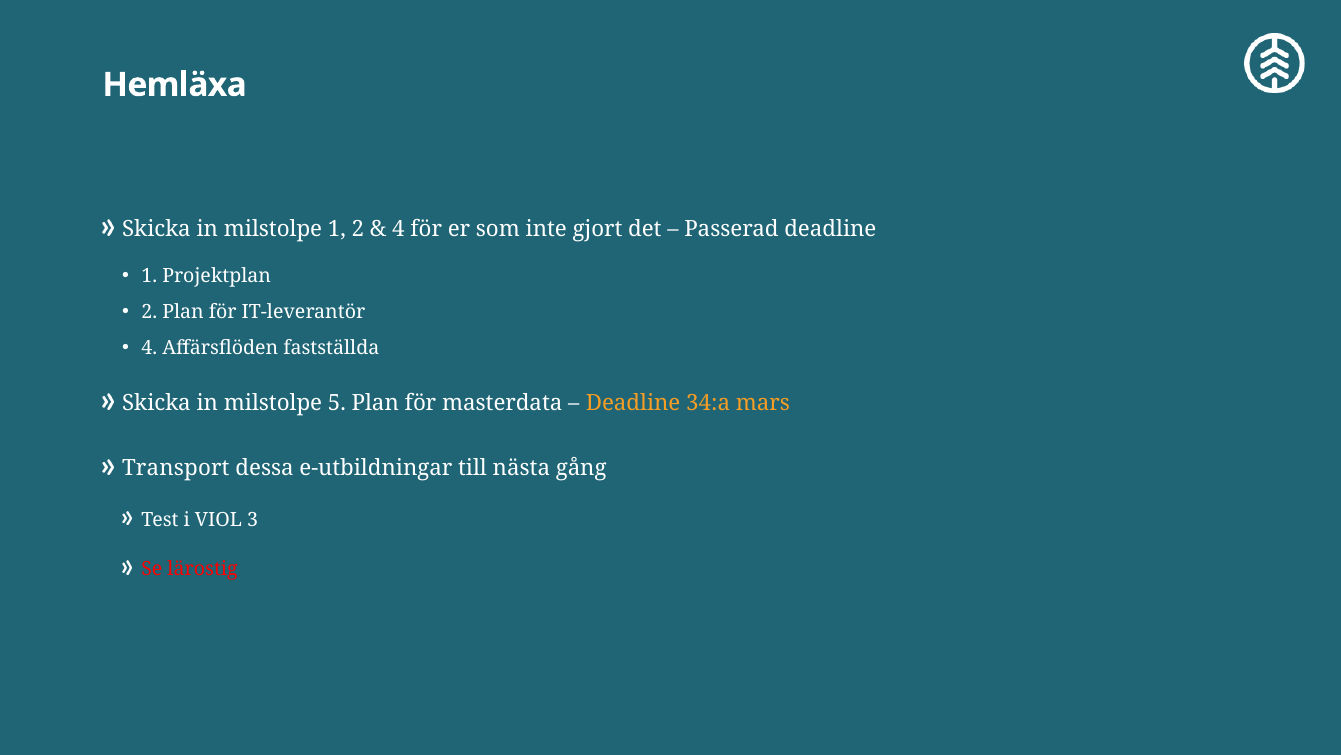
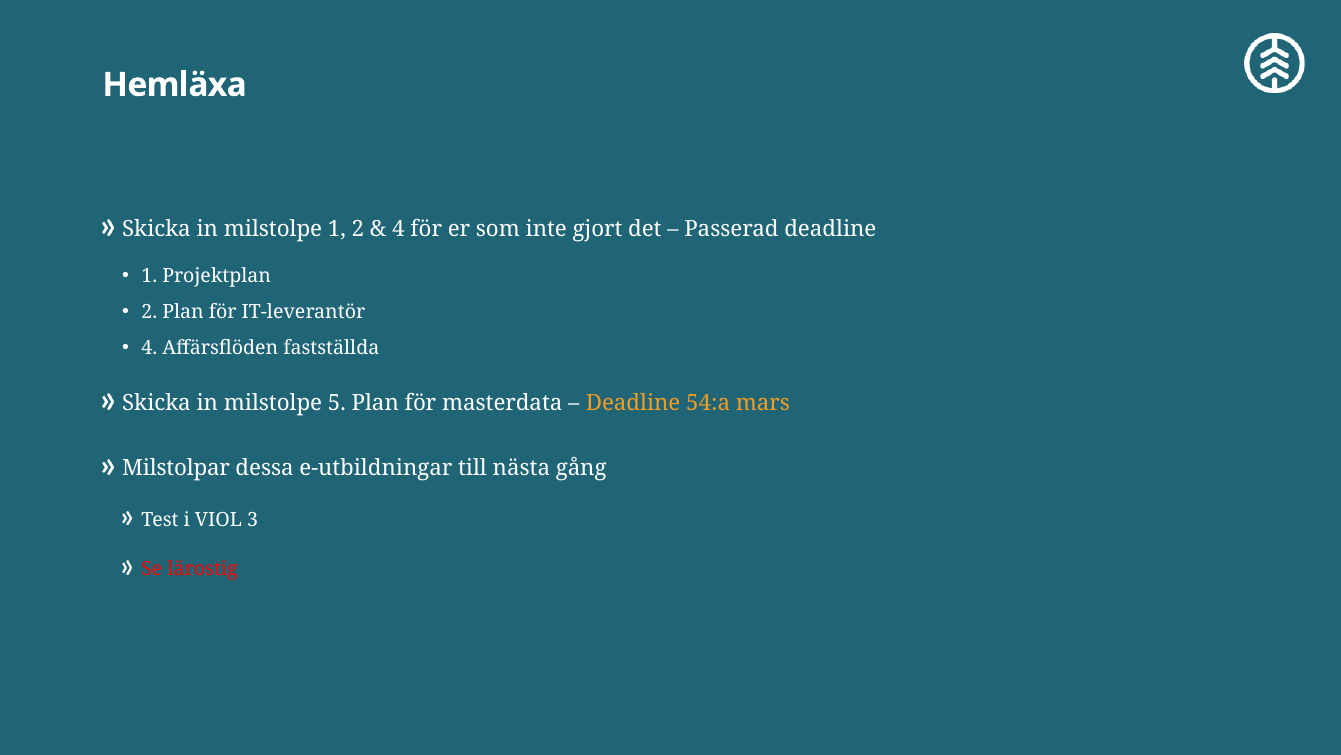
34:a: 34:a -> 54:a
Transport: Transport -> Milstolpar
